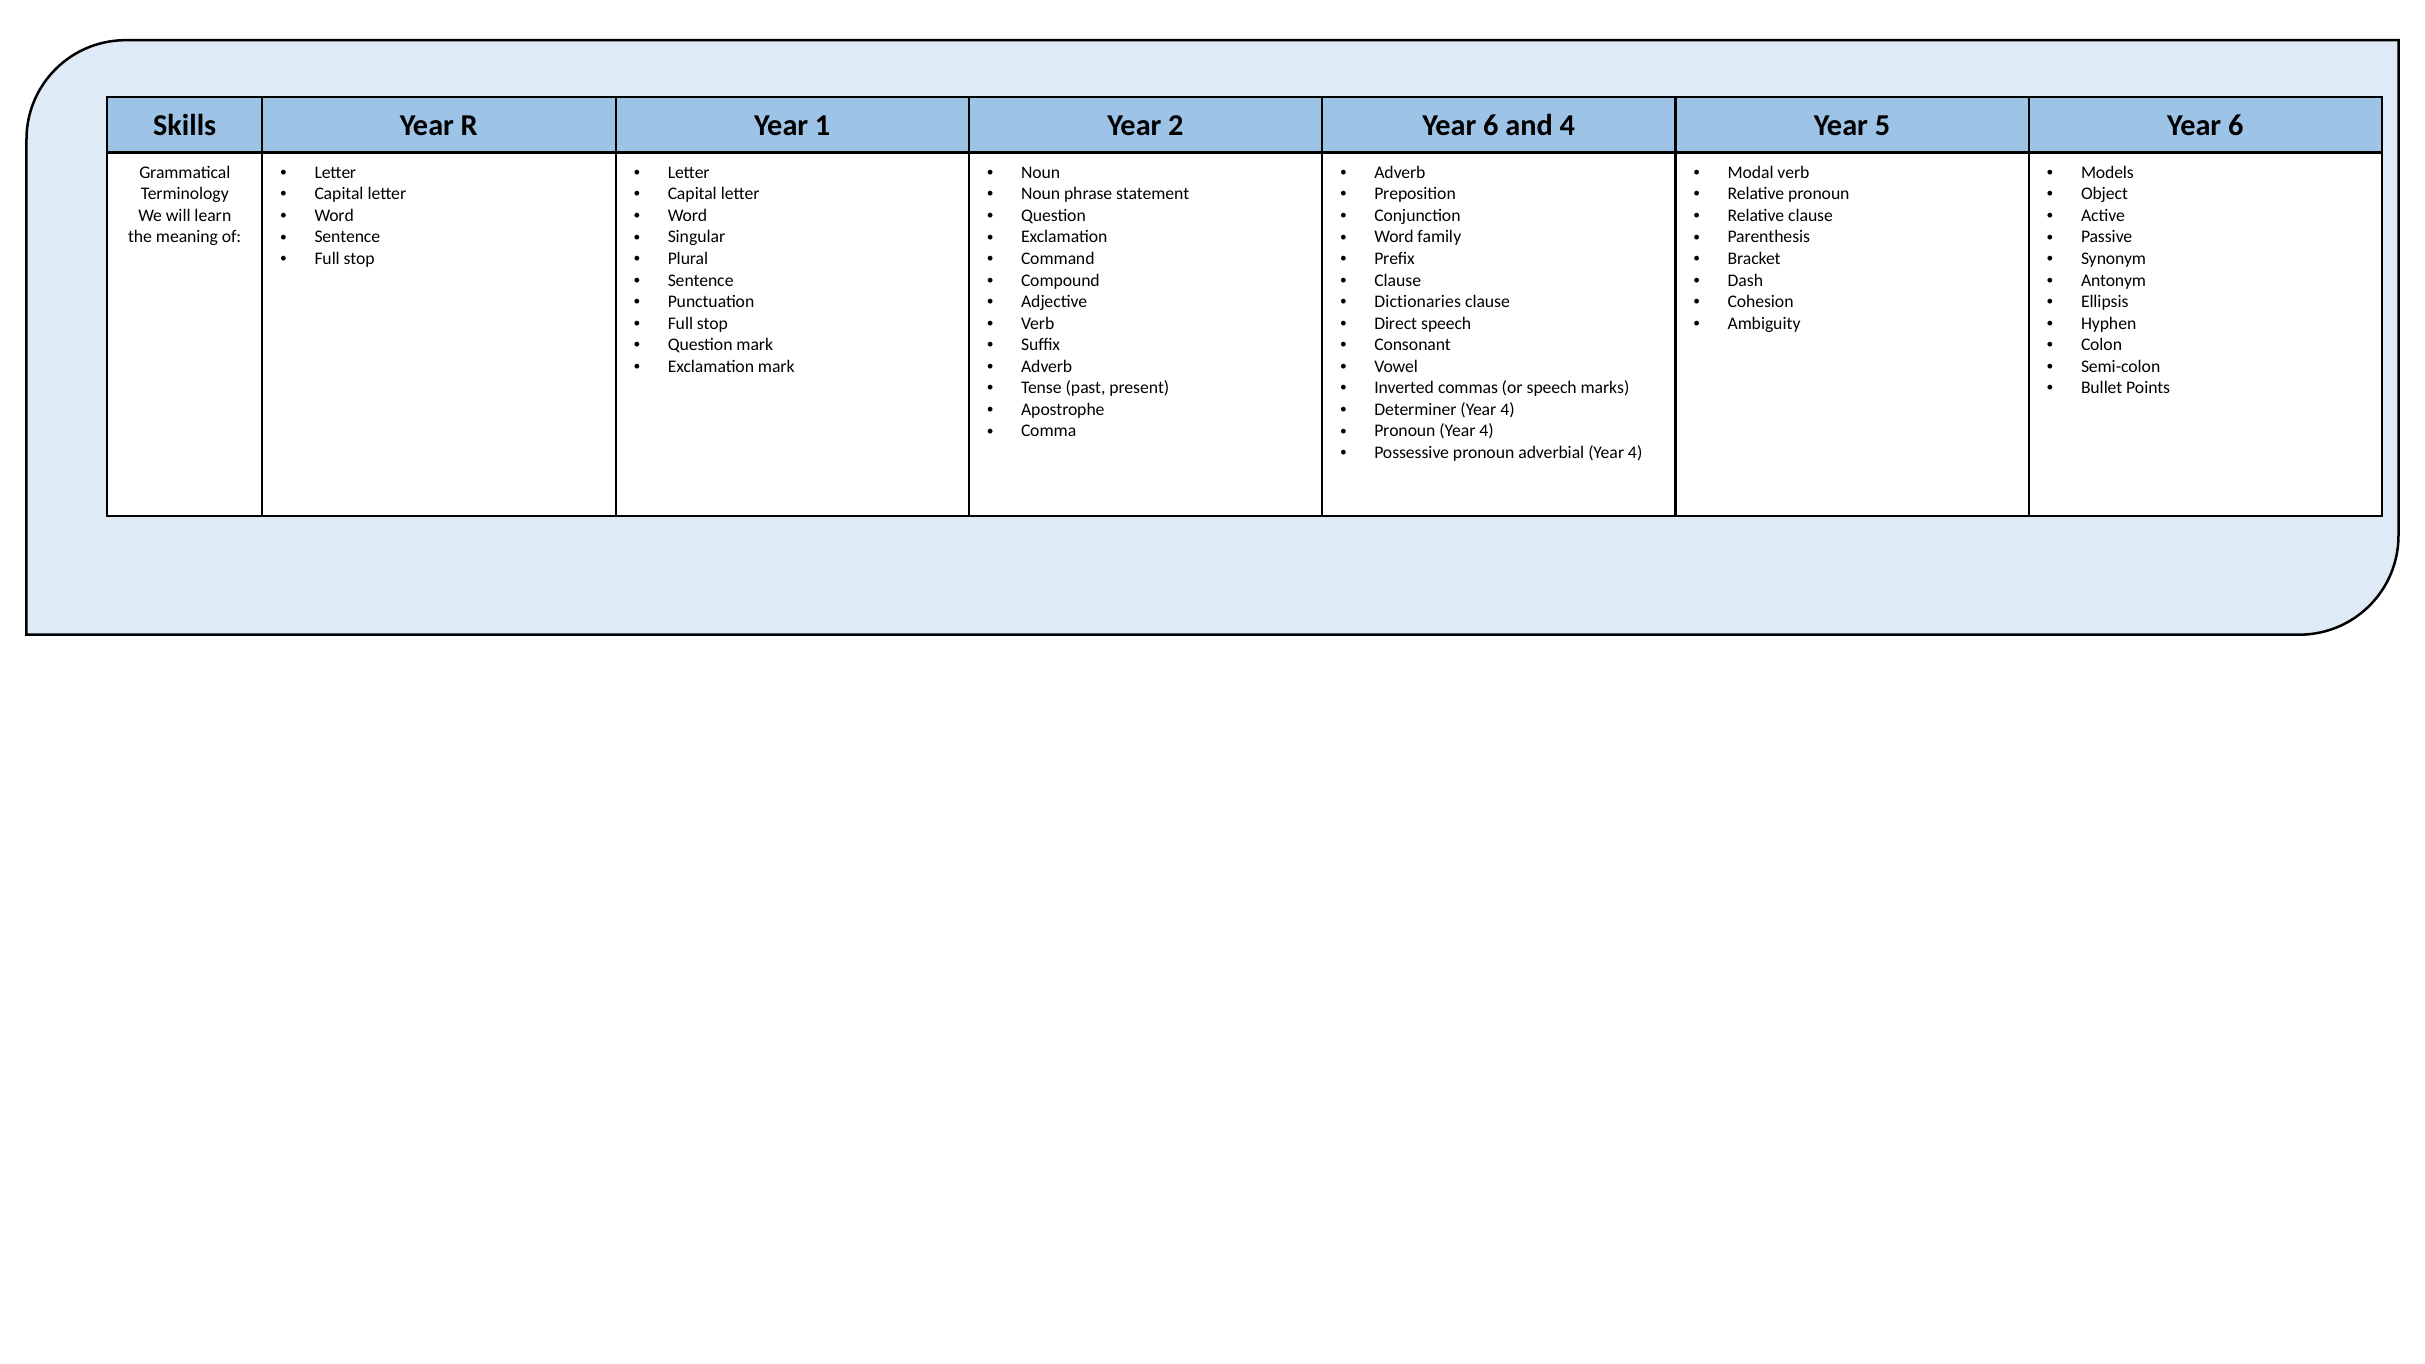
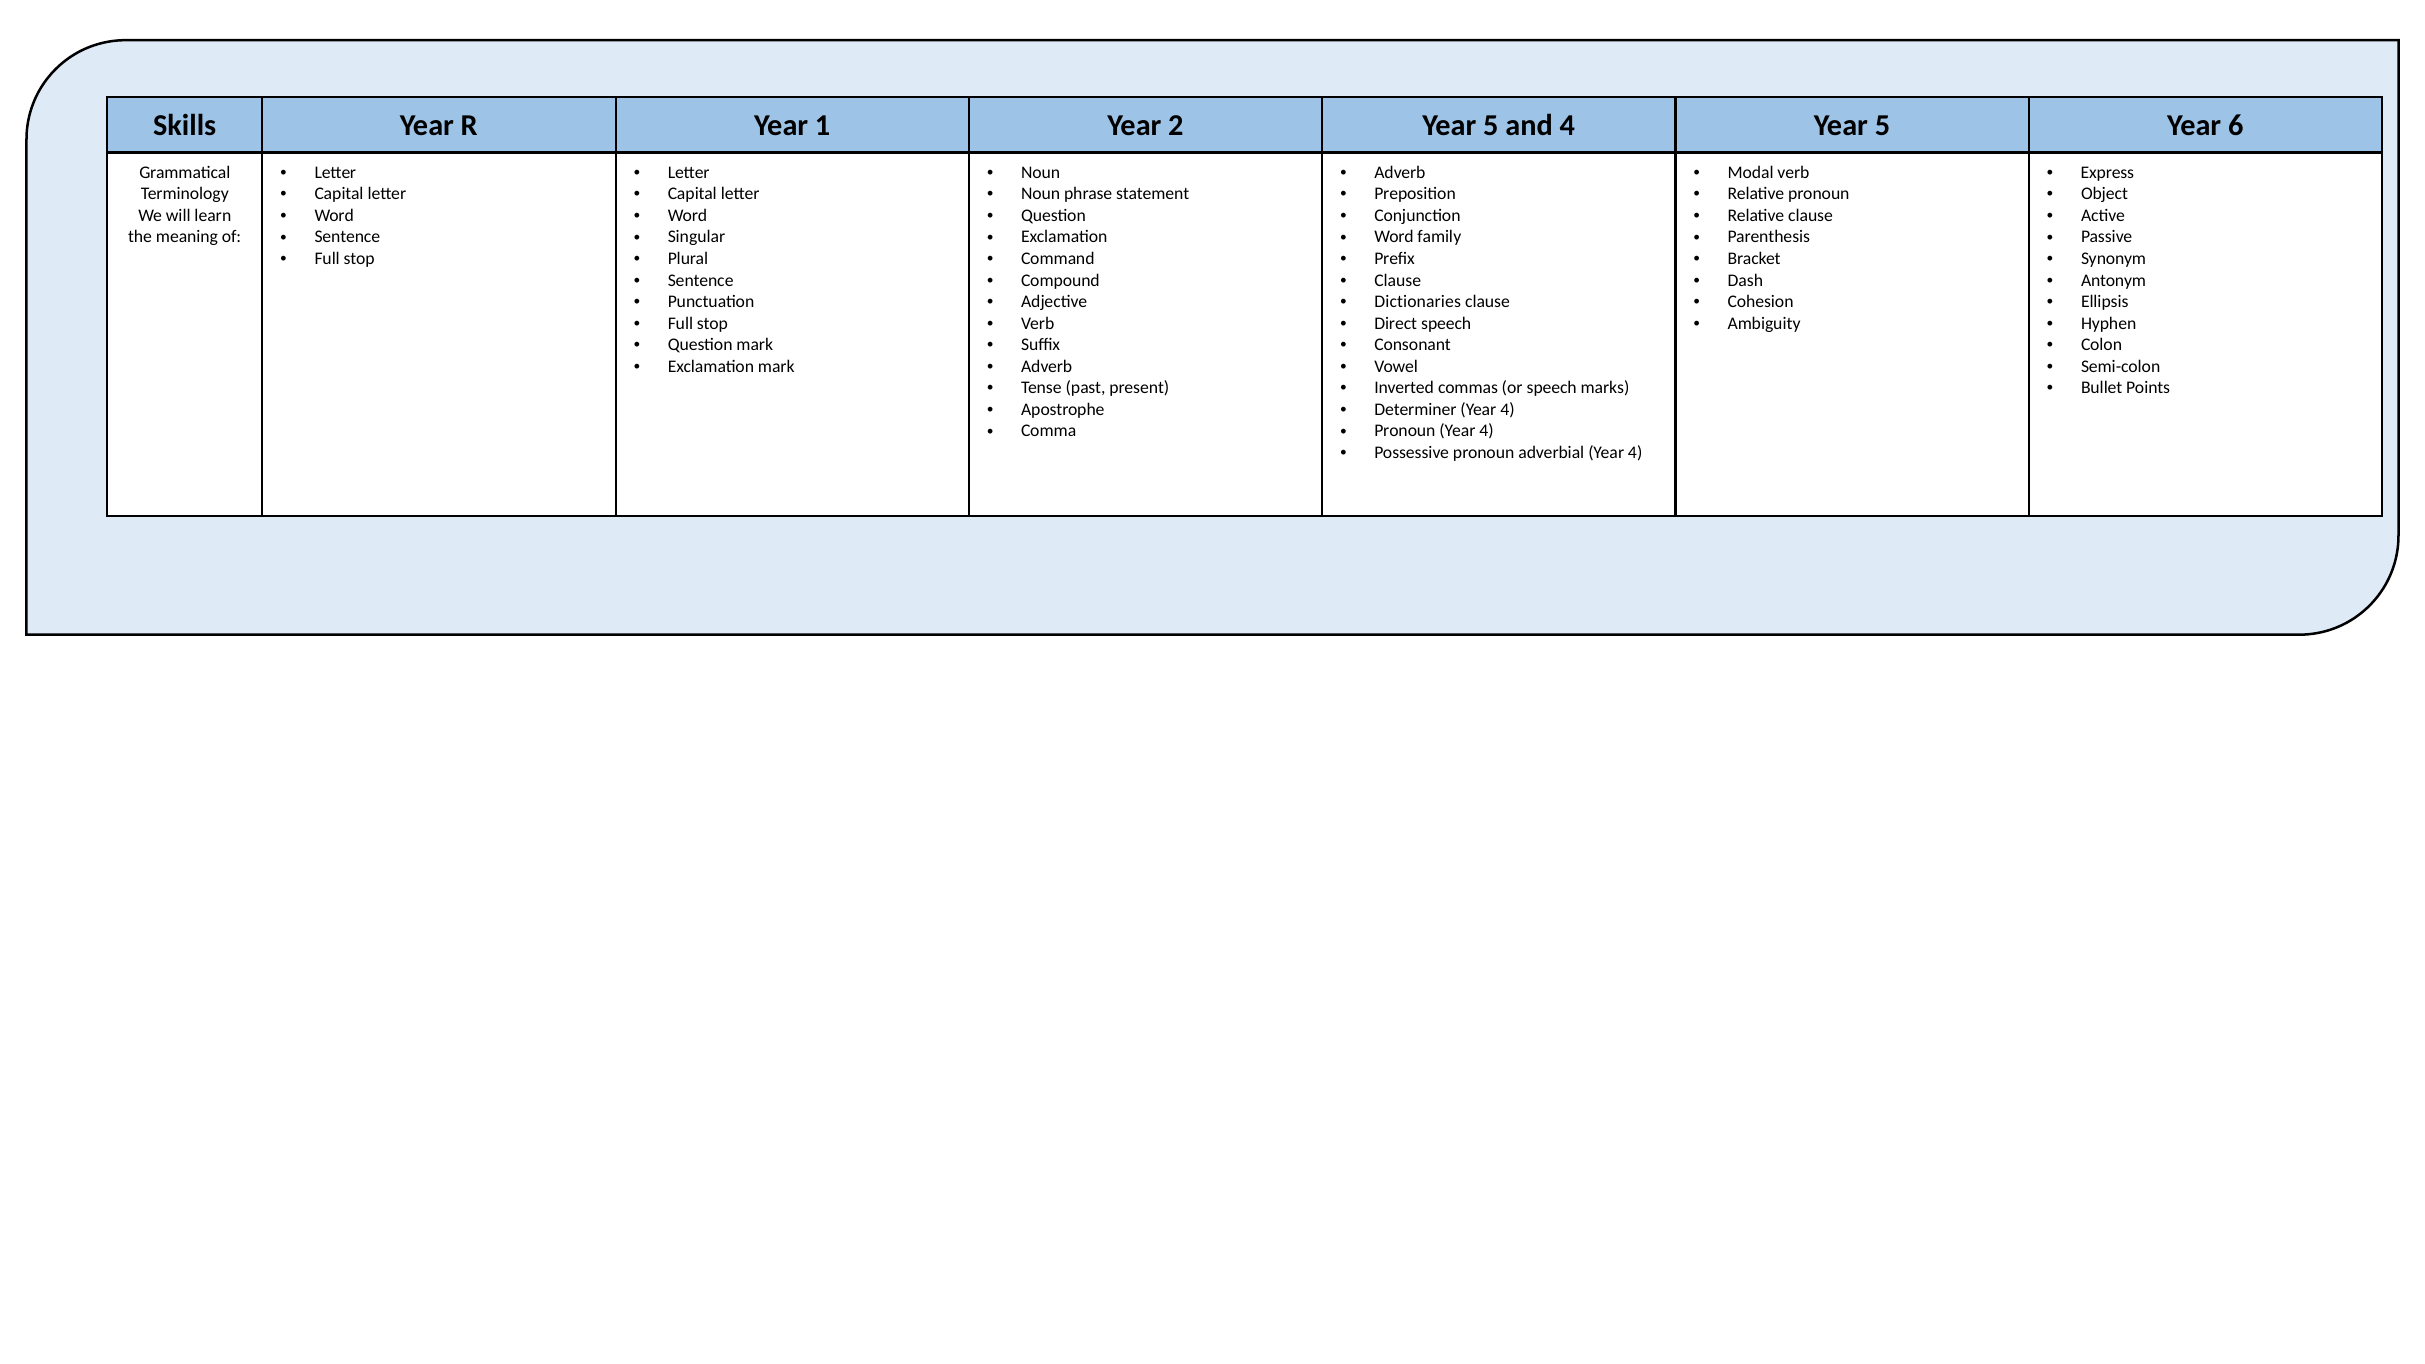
2 Year 6: 6 -> 5
Models: Models -> Express
